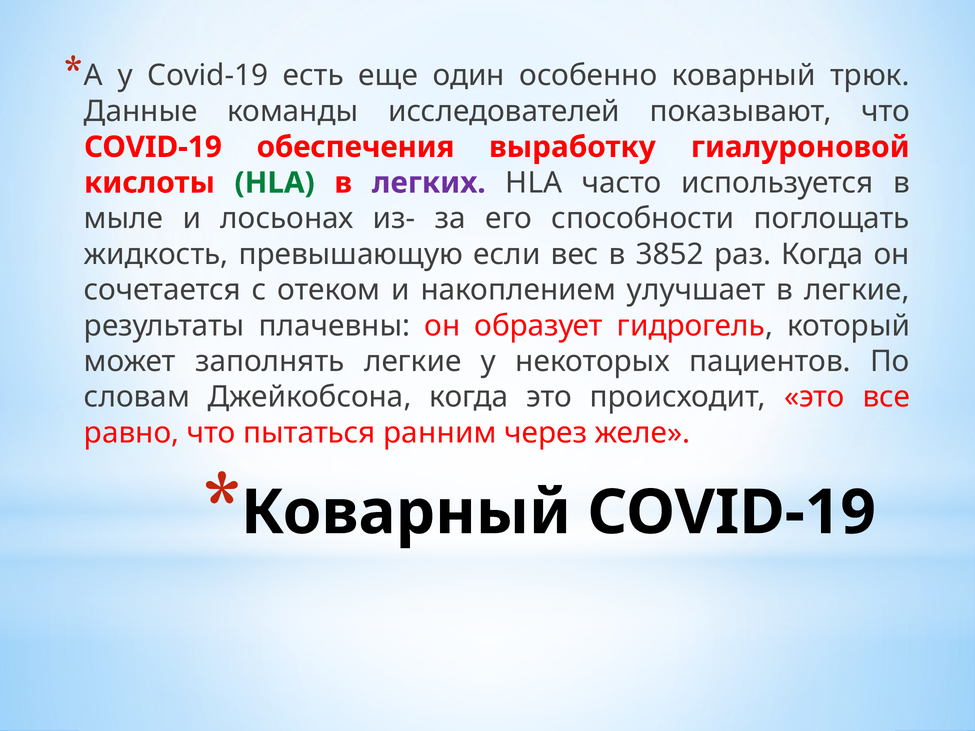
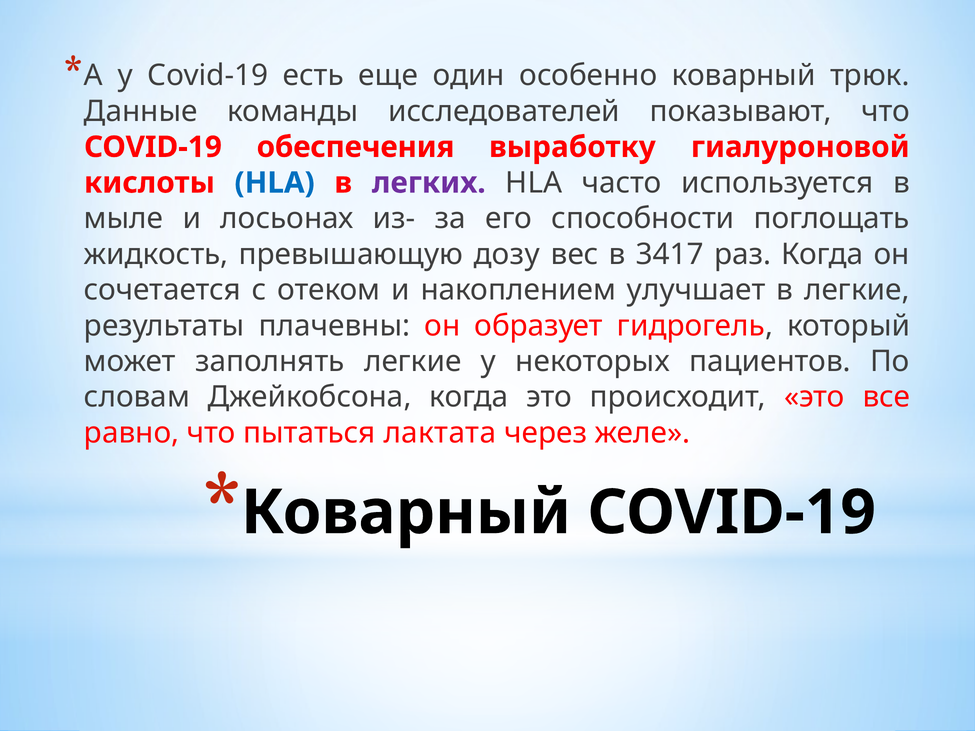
HLA at (275, 183) colour: green -> blue
если: если -> дозу
3852: 3852 -> 3417
ранним: ранним -> лактата
